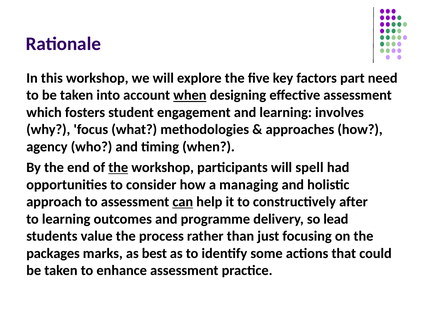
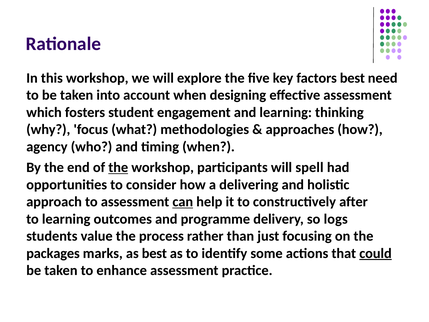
factors part: part -> best
when at (190, 95) underline: present -> none
involves: involves -> thinking
managing: managing -> delivering
lead: lead -> logs
could underline: none -> present
